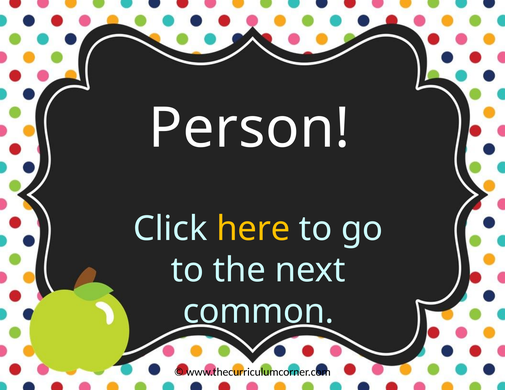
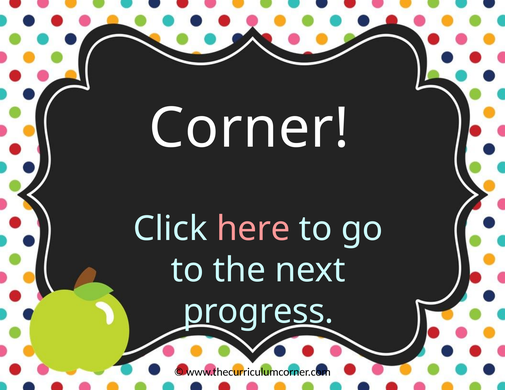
Person: Person -> Corner
here colour: yellow -> pink
common: common -> progress
